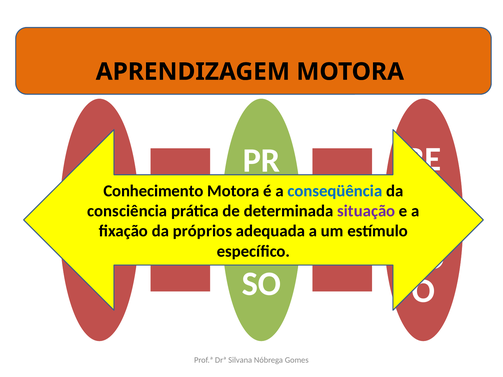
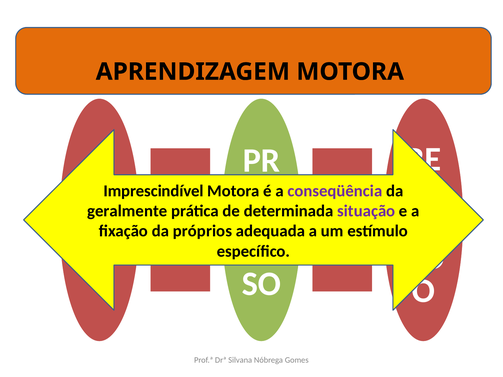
Conhecimento: Conhecimento -> Imprescindível
conseqüência colour: blue -> purple
consciência: consciência -> geralmente
